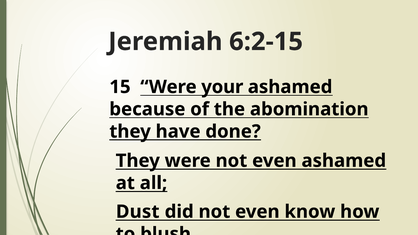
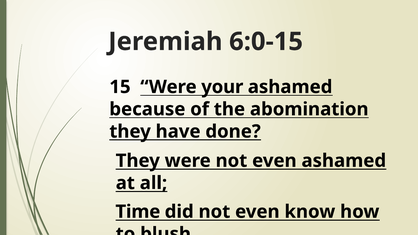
6:2-15: 6:2-15 -> 6:0-15
Dust: Dust -> Time
